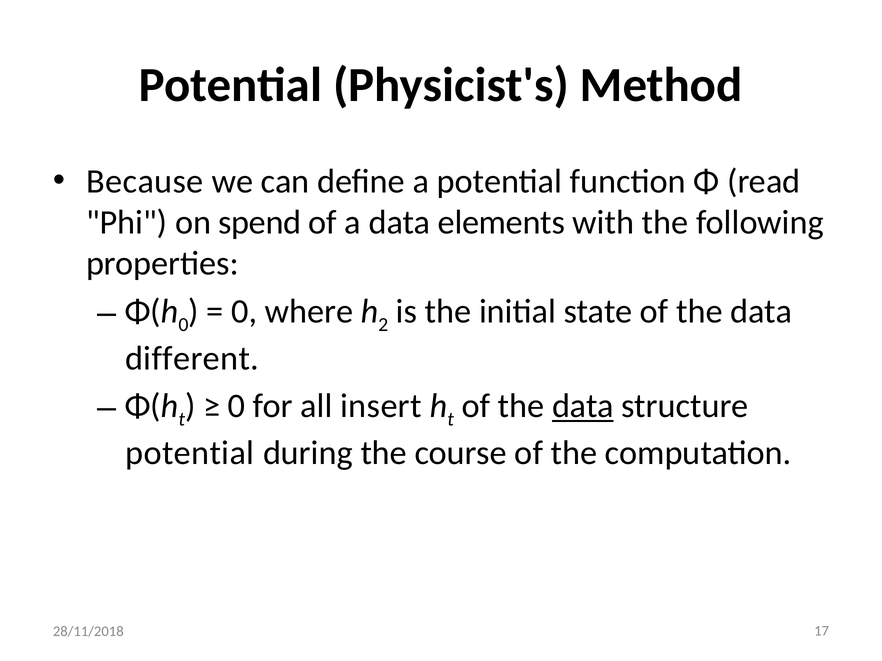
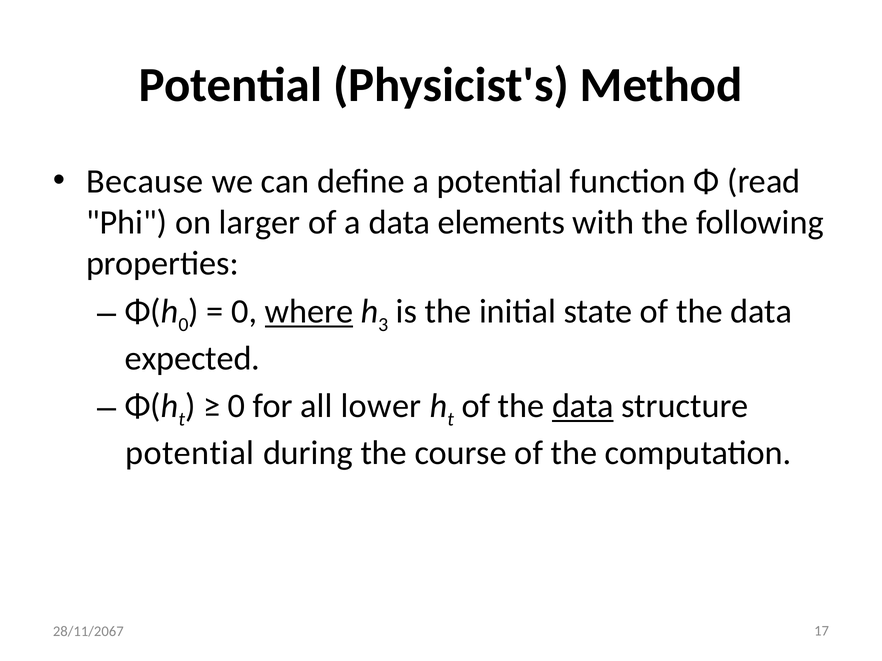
spend: spend -> larger
where underline: none -> present
2: 2 -> 3
different: different -> expected
insert: insert -> lower
28/11/2018: 28/11/2018 -> 28/11/2067
